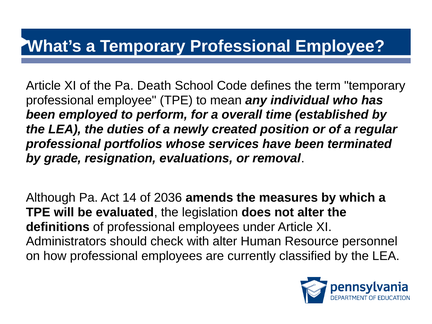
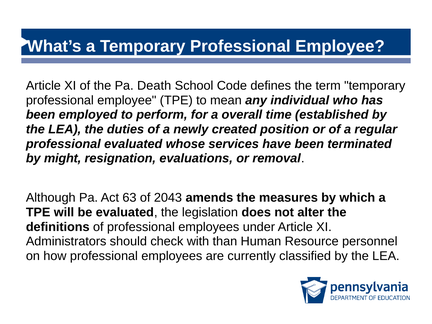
professional portfolios: portfolios -> evaluated
grade: grade -> might
14: 14 -> 63
2036: 2036 -> 2043
with alter: alter -> than
